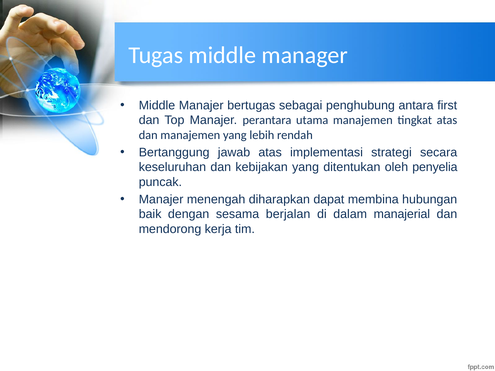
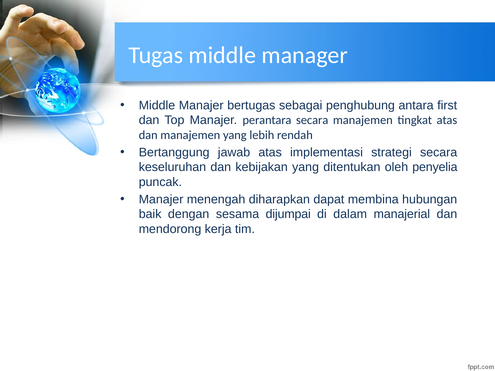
perantara utama: utama -> secara
berjalan: berjalan -> dijumpai
